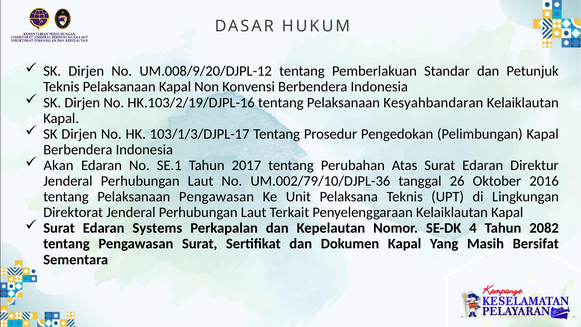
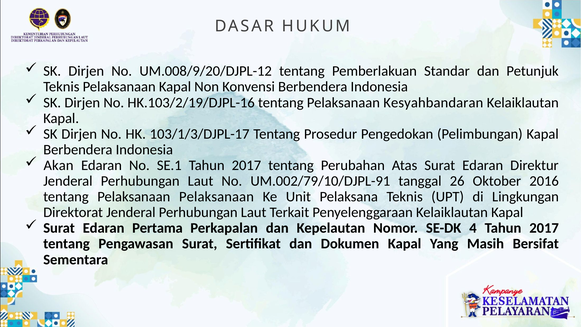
UM.002/79/10/DJPL-36: UM.002/79/10/DJPL-36 -> UM.002/79/10/DJPL-91
Pelaksanaan Pengawasan: Pengawasan -> Pelaksanaan
Systems: Systems -> Pertama
4 Tahun 2082: 2082 -> 2017
